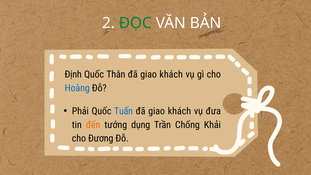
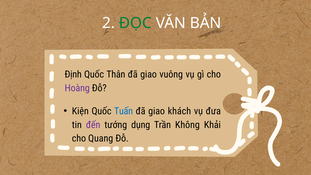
khách at (171, 74): khách -> vuông
Hoàng colour: blue -> purple
Phải: Phải -> Kiện
đến colour: orange -> purple
Chống: Chống -> Không
Đương: Đương -> Quang
